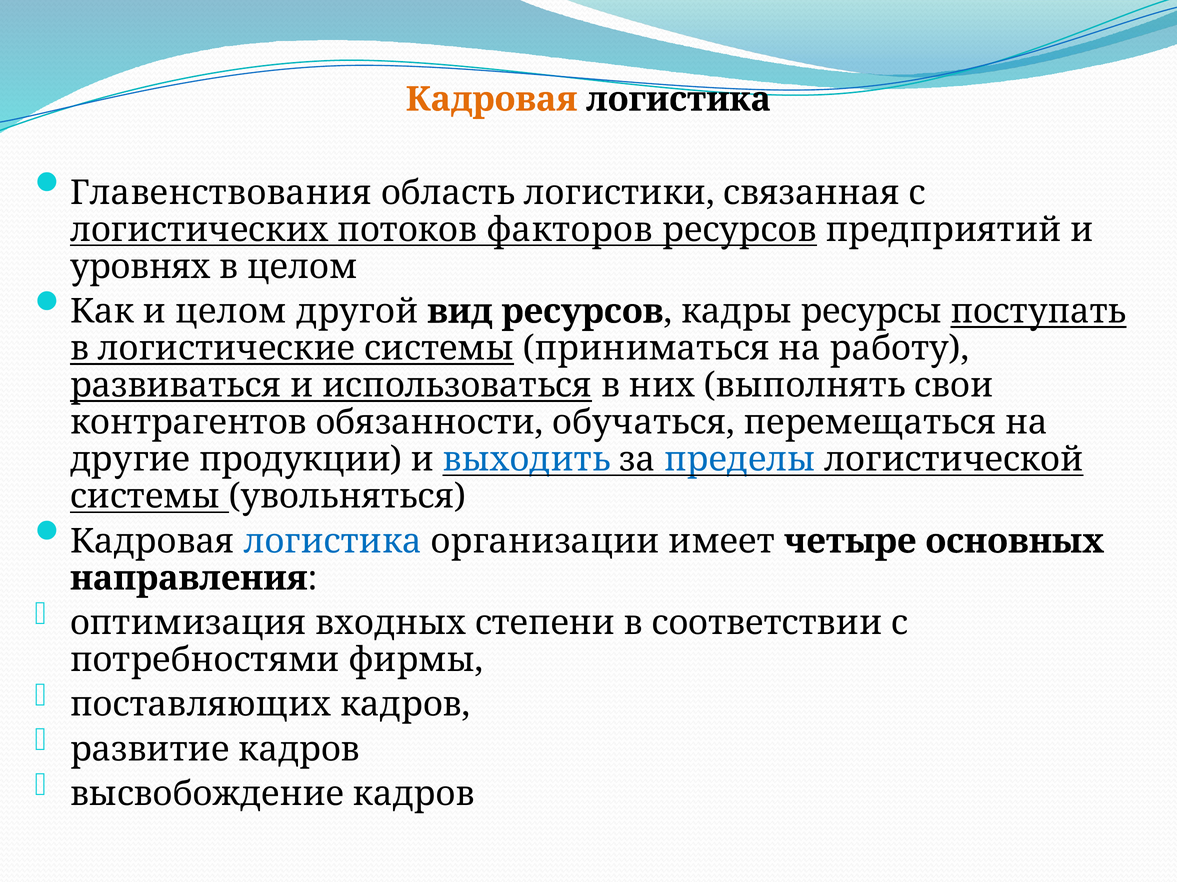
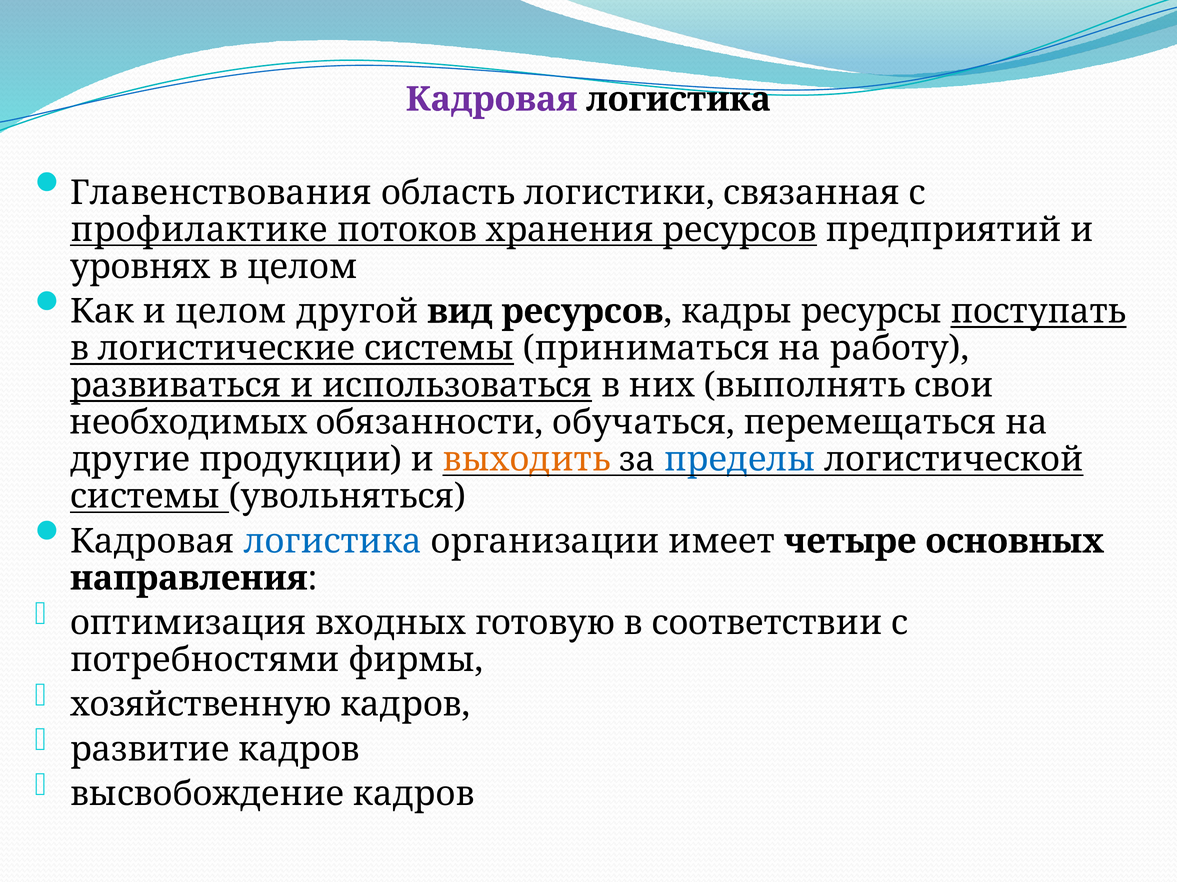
Кадровая at (492, 99) colour: orange -> purple
логистических: логистических -> профилактике
факторов: факторов -> хранения
контрагентов: контрагентов -> необходимых
выходить colour: blue -> orange
степени: степени -> готовую
поставляющих: поставляющих -> хозяйственную
